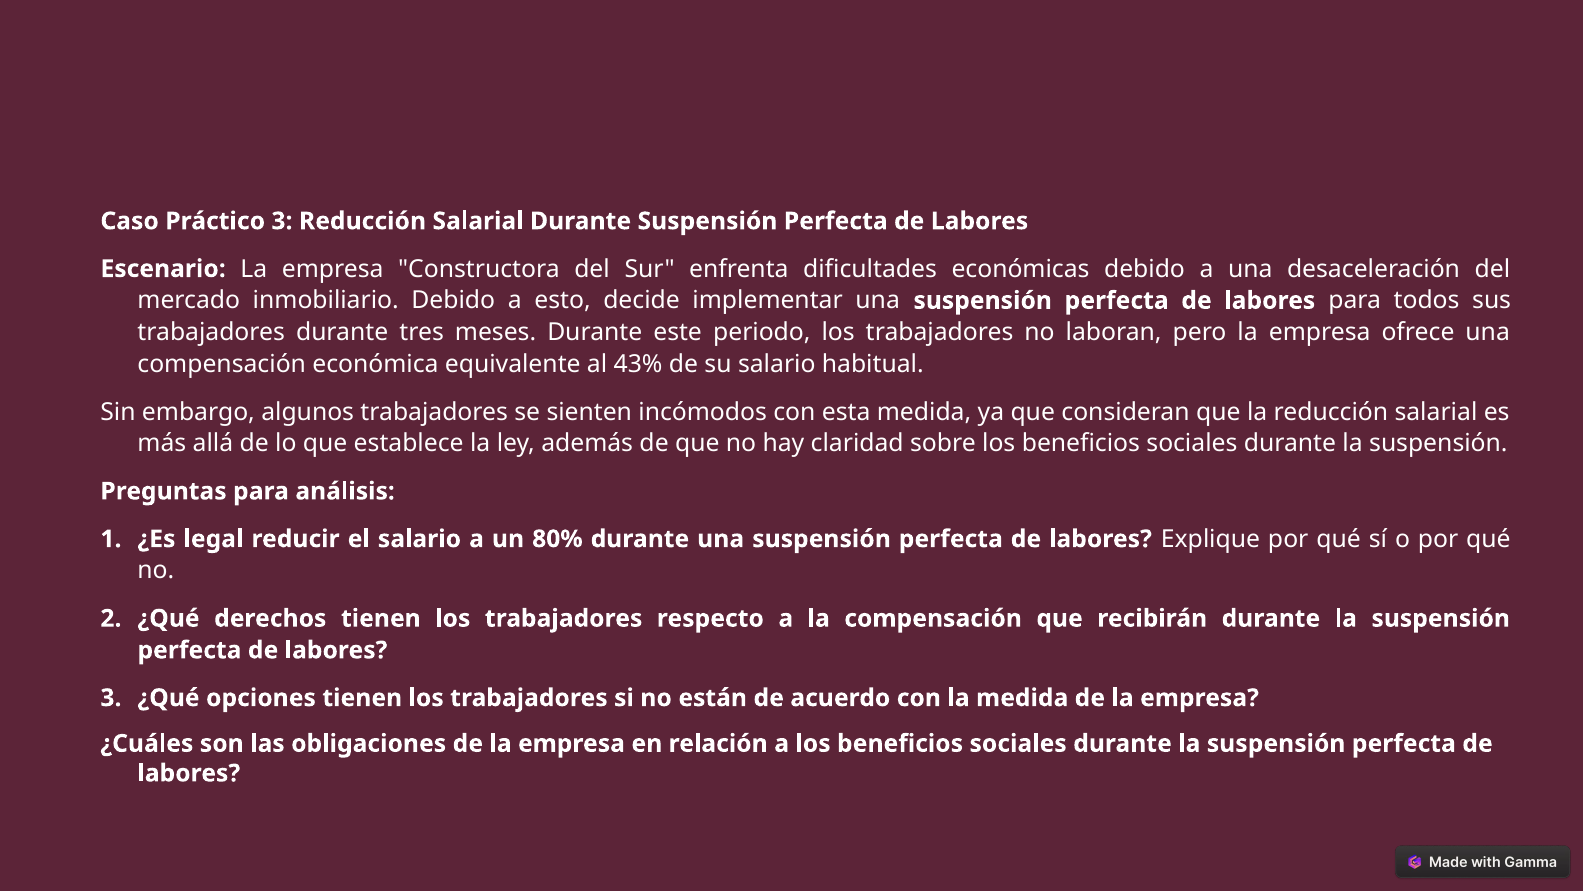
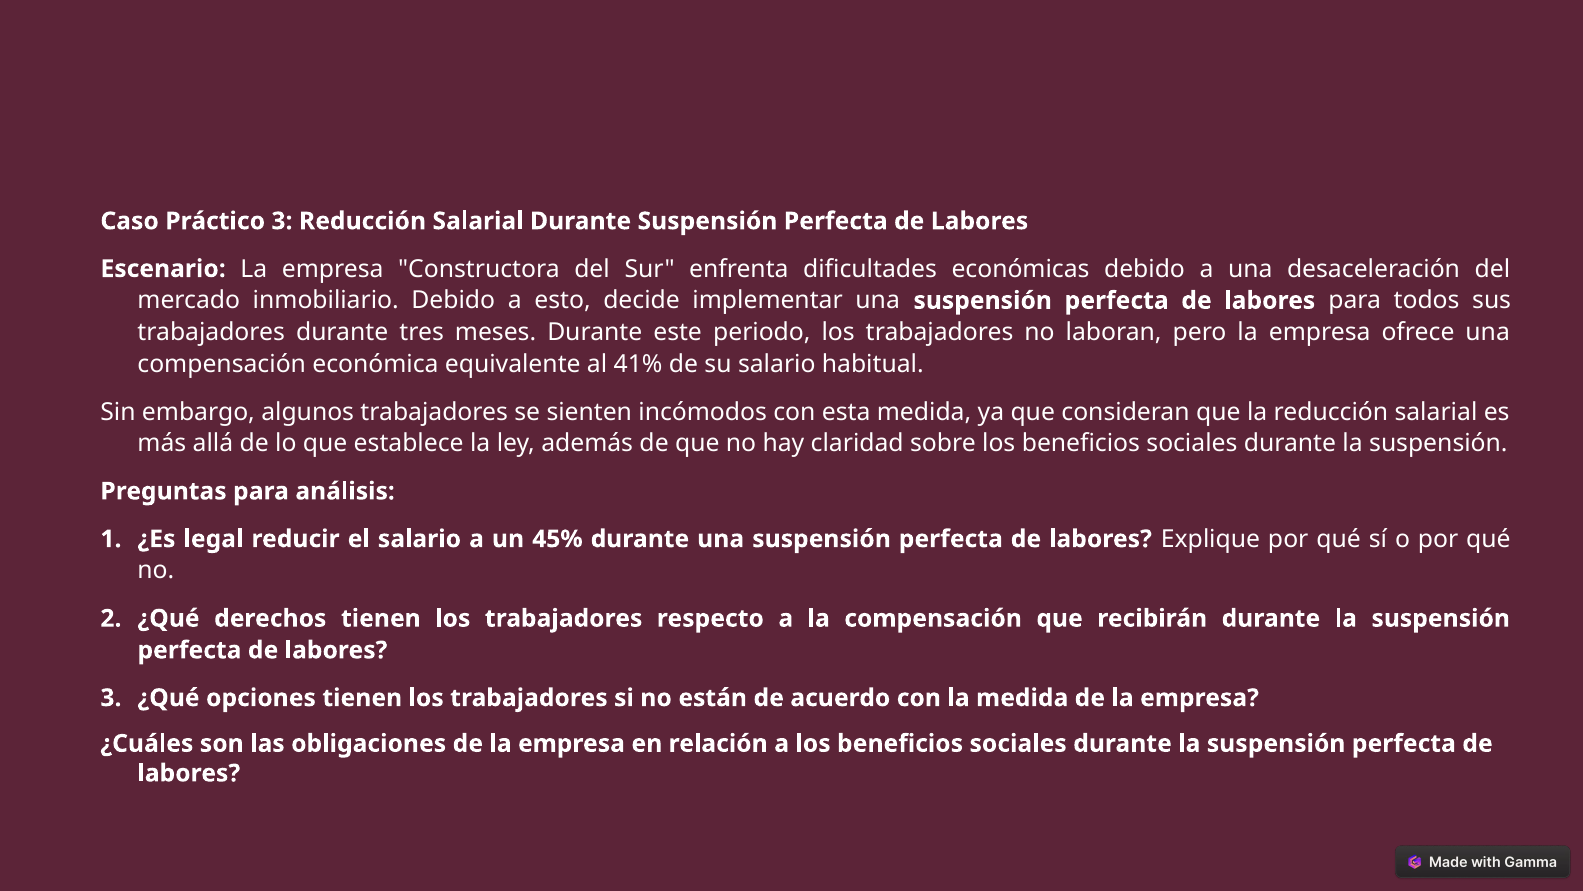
43%: 43% -> 41%
80%: 80% -> 45%
